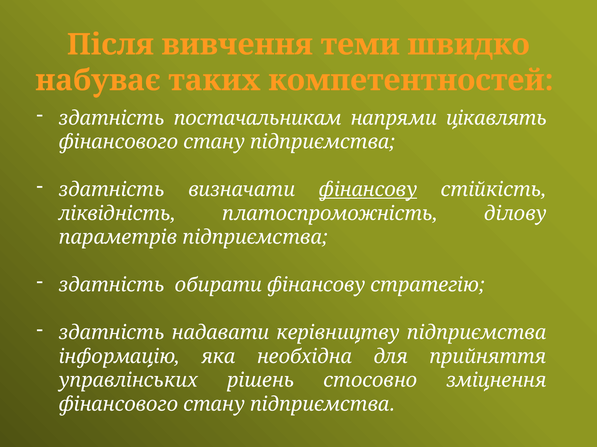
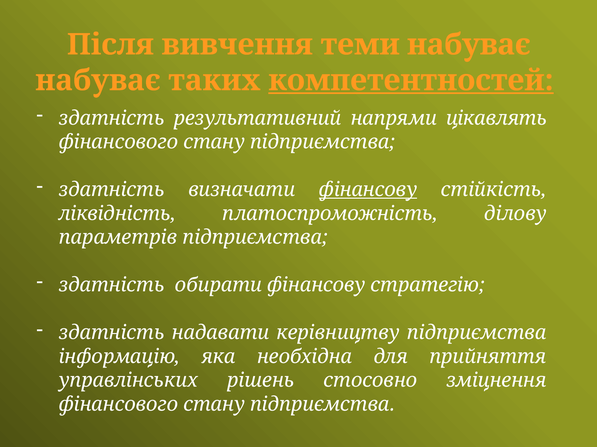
теми швидко: швидко -> набуває
компетентностей underline: none -> present
постачальникам: постачальникам -> результативний
